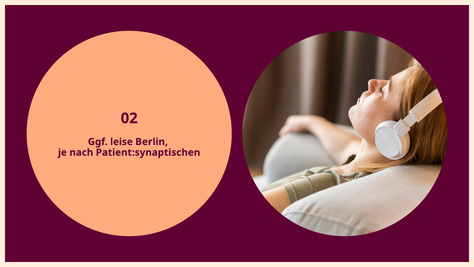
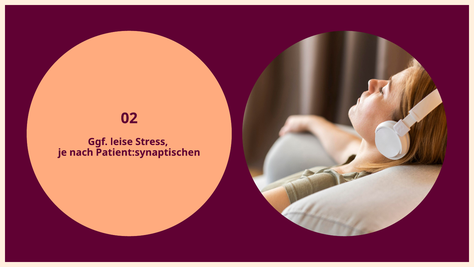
Berlin: Berlin -> Stress
